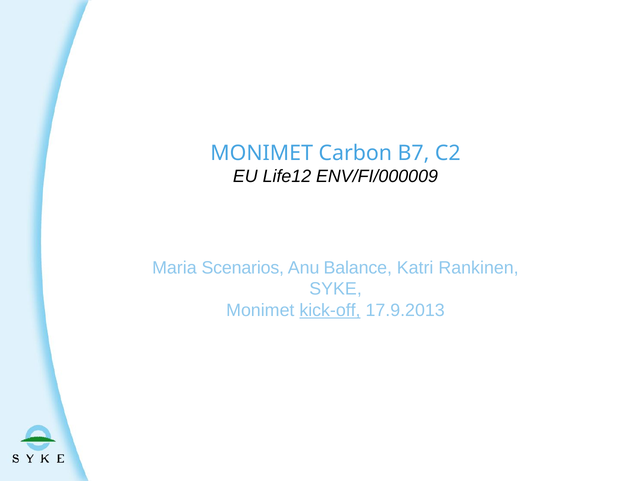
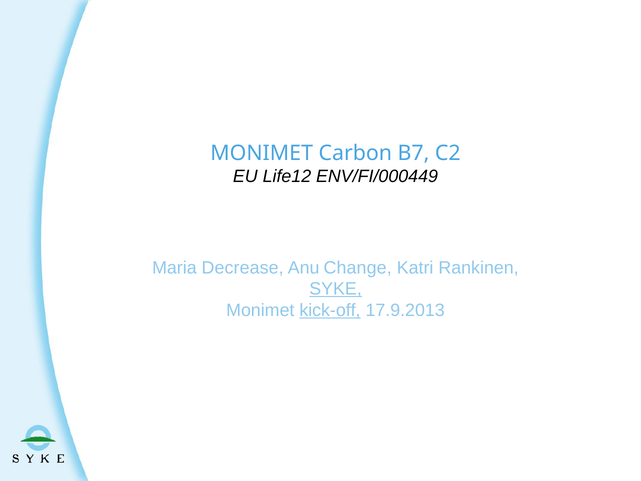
ENV/FI/000009: ENV/FI/000009 -> ENV/FI/000449
Scenarios: Scenarios -> Decrease
Balance: Balance -> Change
SYKE underline: none -> present
